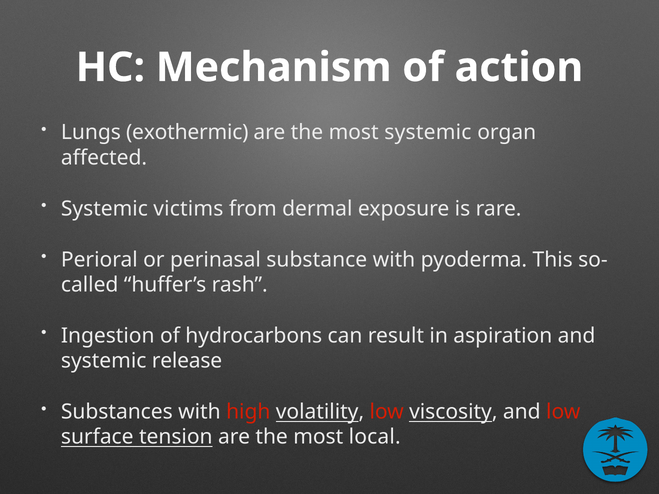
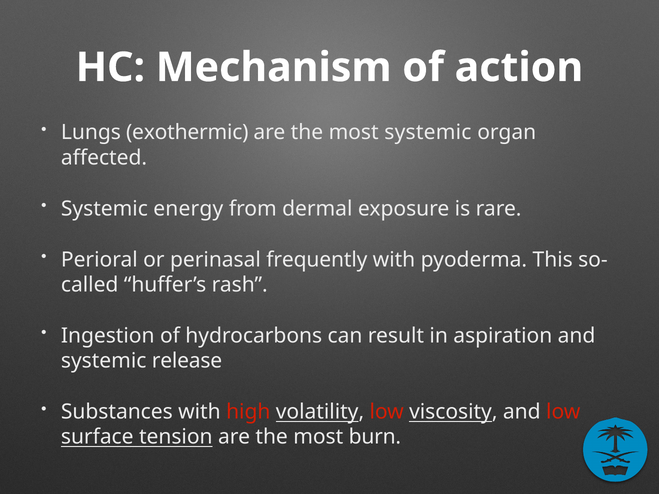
victims: victims -> energy
substance: substance -> frequently
local: local -> burn
